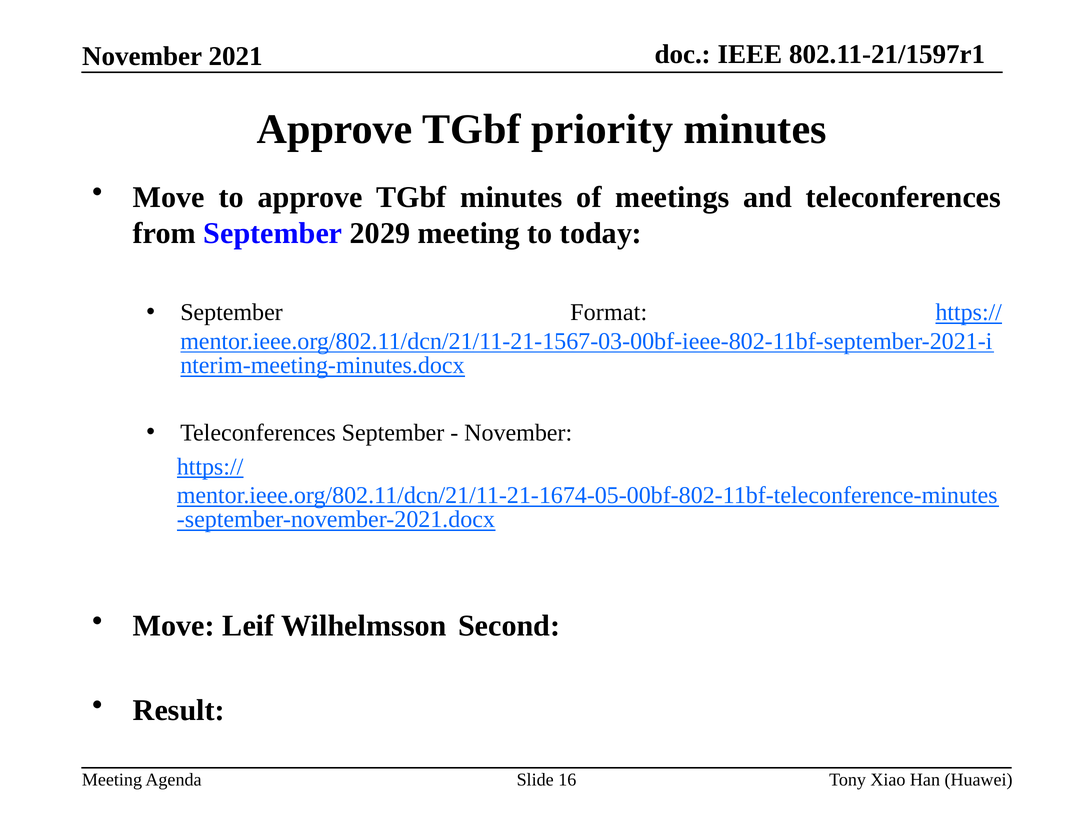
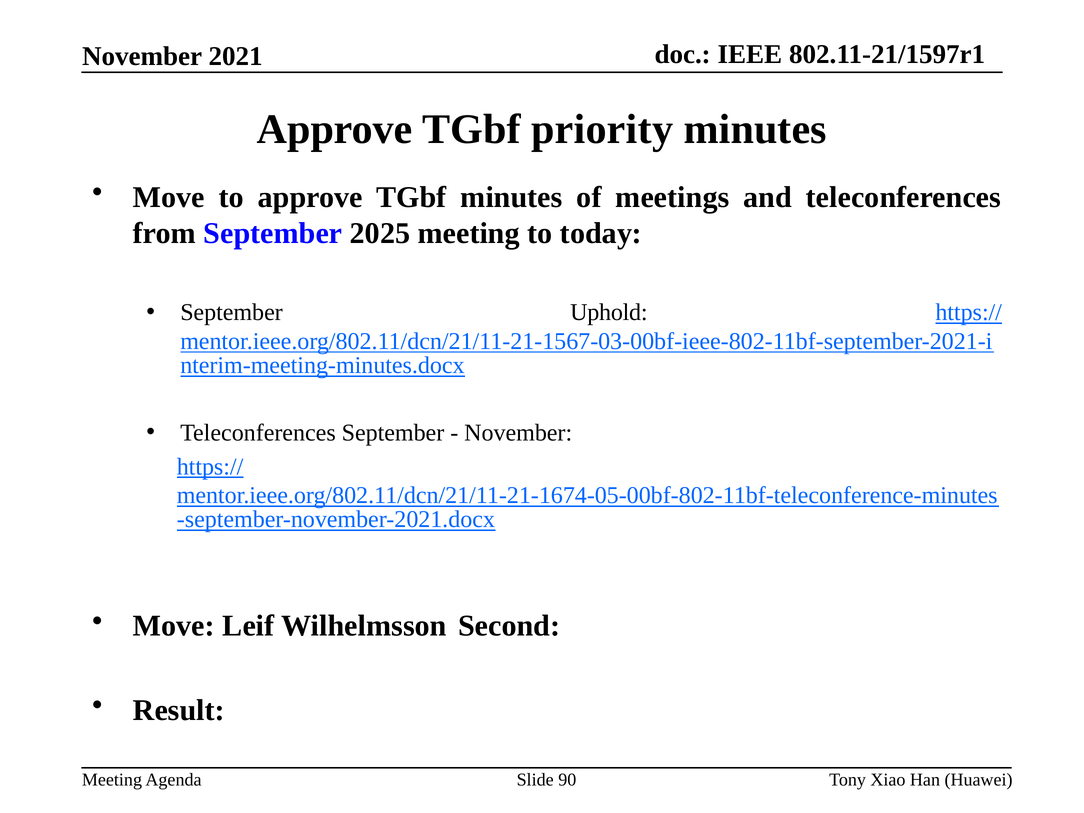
2029: 2029 -> 2025
Format: Format -> Uphold
16: 16 -> 90
